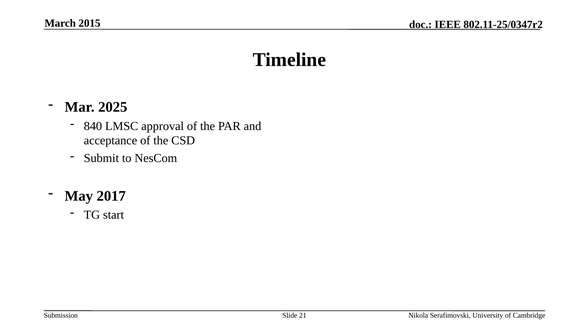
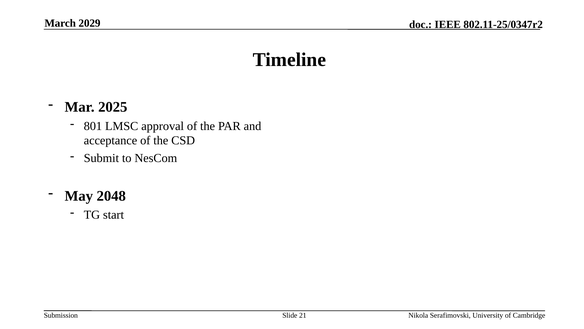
2015: 2015 -> 2029
840: 840 -> 801
2017: 2017 -> 2048
